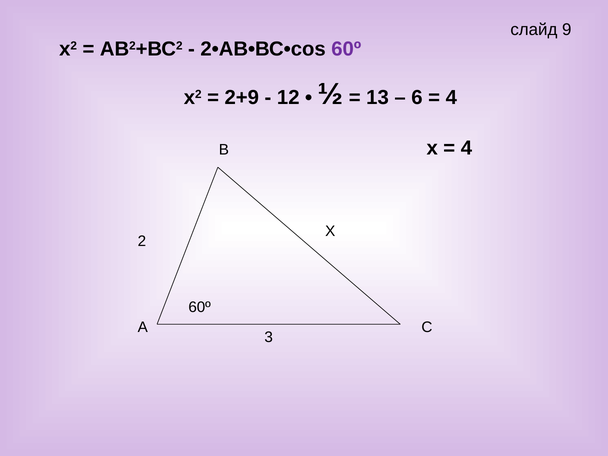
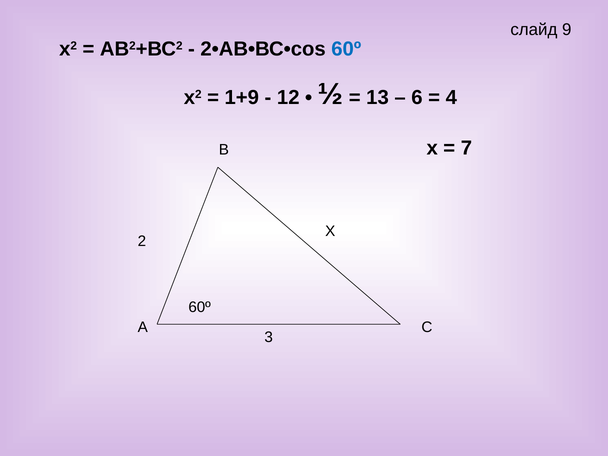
60º at (346, 49) colour: purple -> blue
2+9: 2+9 -> 1+9
4 at (466, 148): 4 -> 7
